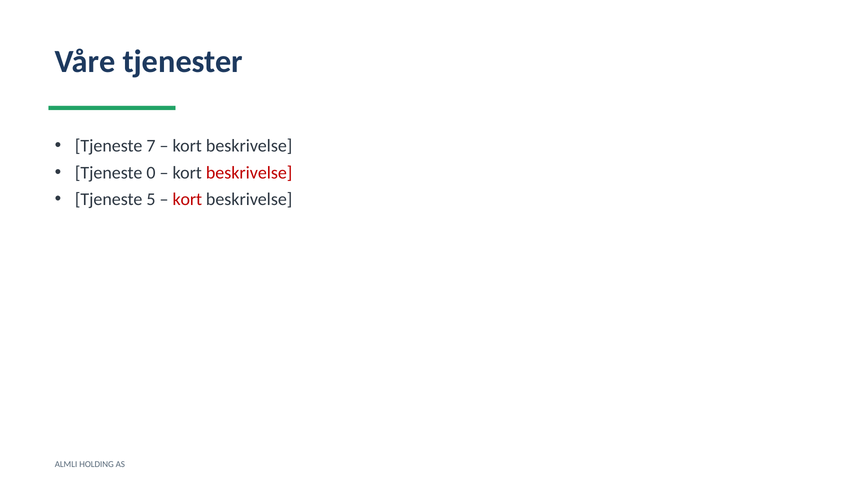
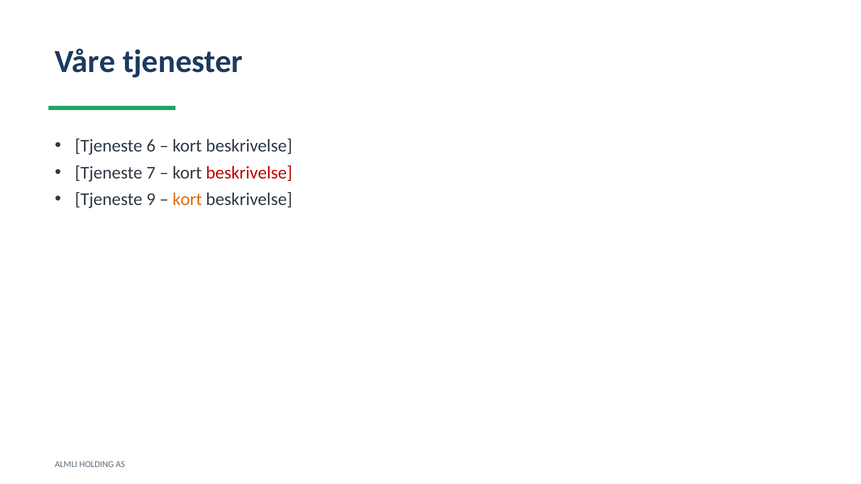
7: 7 -> 6
0: 0 -> 7
5: 5 -> 9
kort at (187, 200) colour: red -> orange
